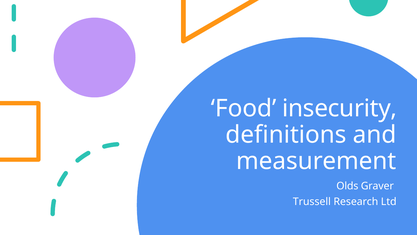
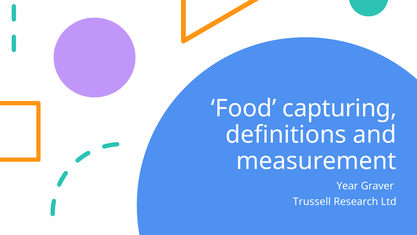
insecurity: insecurity -> capturing
Olds: Olds -> Year
